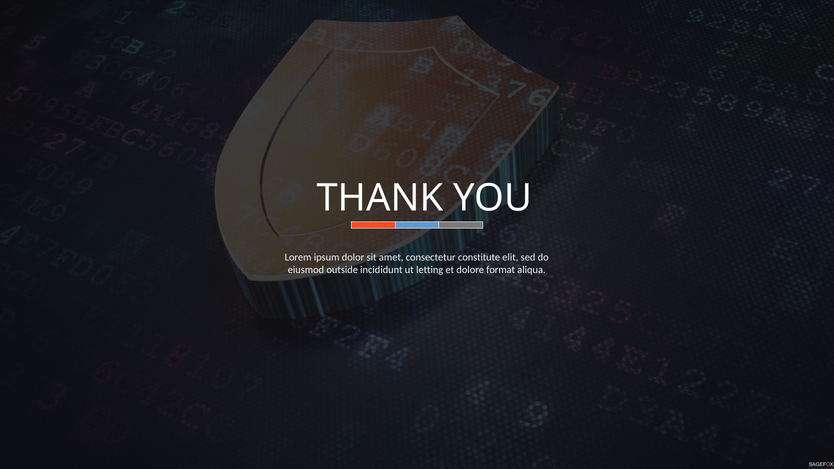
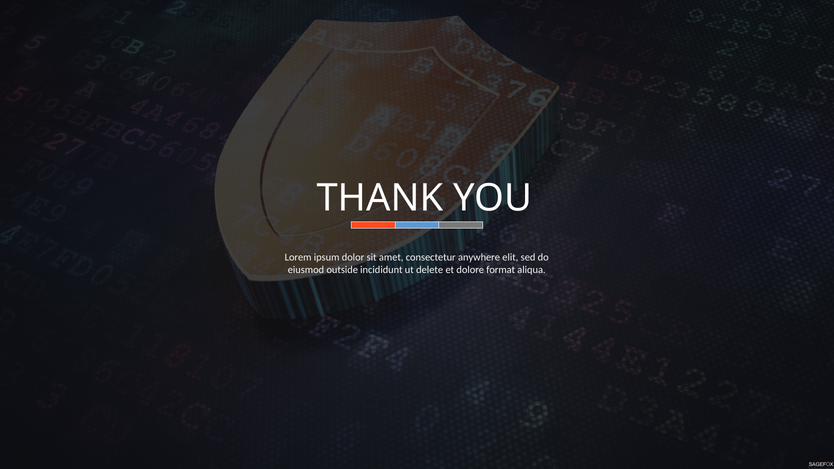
constitute: constitute -> anywhere
letting: letting -> delete
